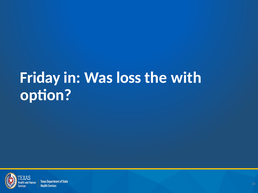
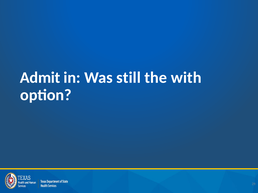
Friday: Friday -> Admit
loss: loss -> still
